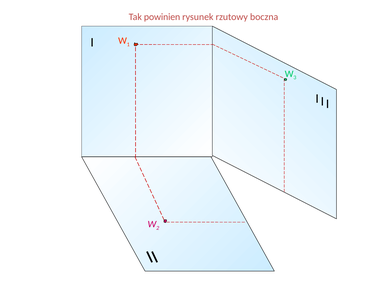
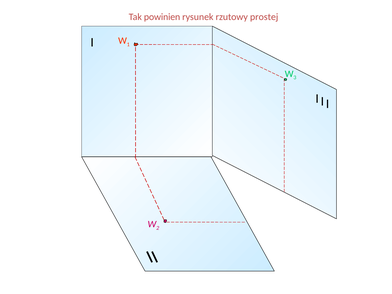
boczna: boczna -> prostej
